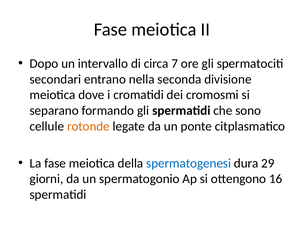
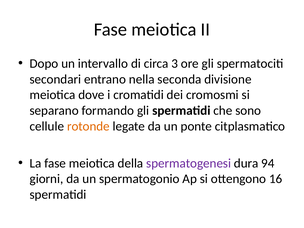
7: 7 -> 3
spermatogenesi colour: blue -> purple
29: 29 -> 94
